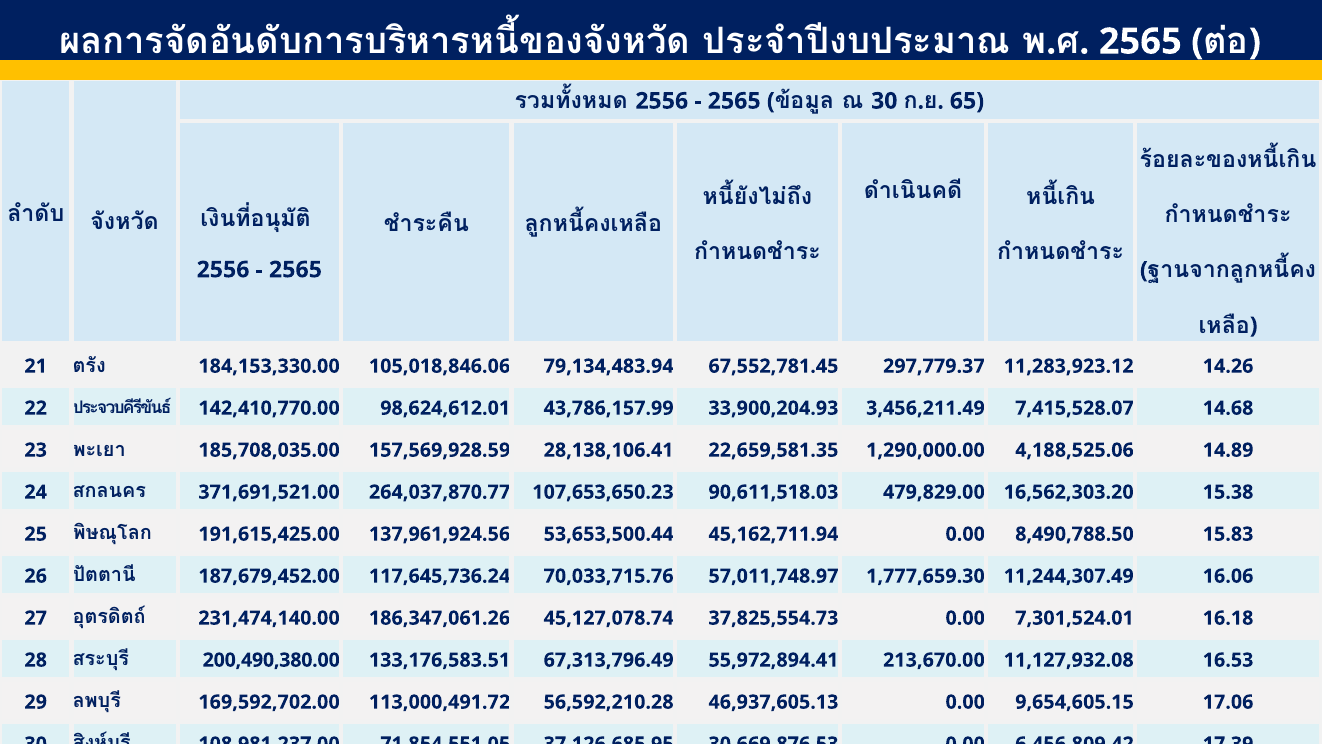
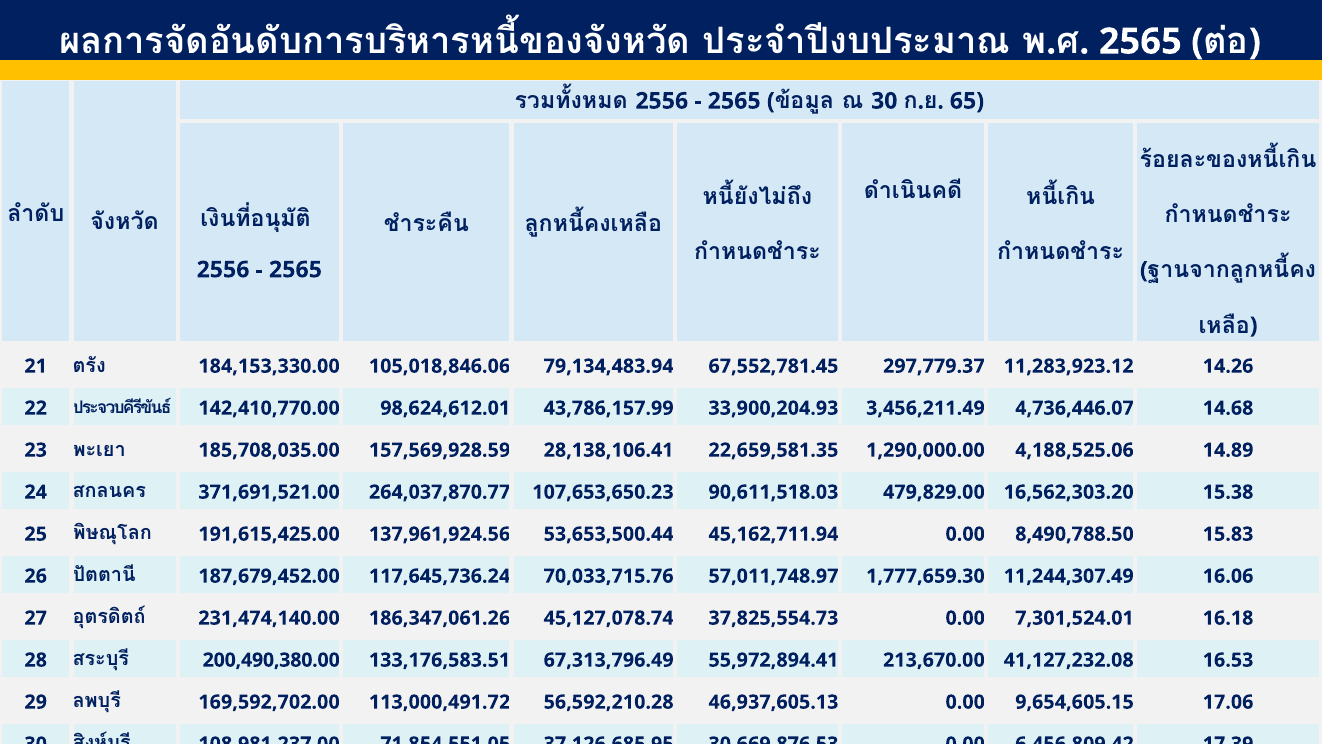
7,415,528.07: 7,415,528.07 -> 4,736,446.07
11,127,932.08: 11,127,932.08 -> 41,127,232.08
